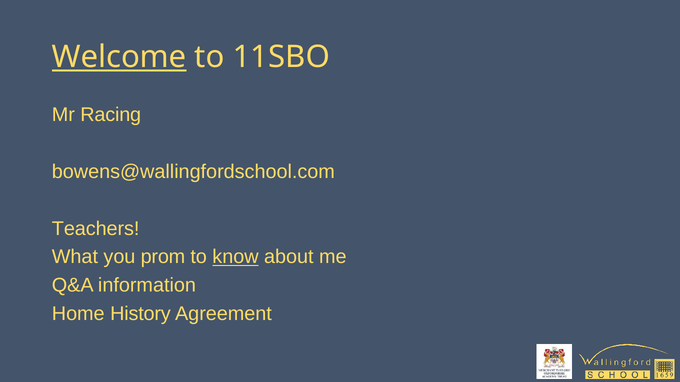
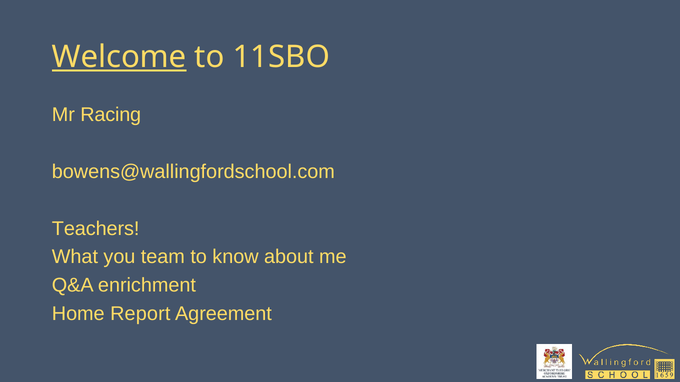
prom: prom -> team
know underline: present -> none
information: information -> enrichment
History: History -> Report
